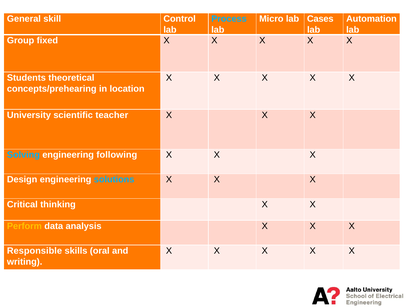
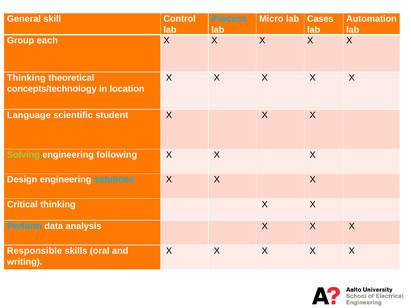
fixed: fixed -> each
Students at (26, 78): Students -> Thinking
concepts/prehearing: concepts/prehearing -> concepts/technology
University: University -> Language
teacher: teacher -> student
Solving colour: light blue -> light green
Perform colour: yellow -> light blue
